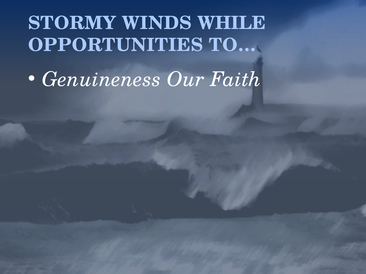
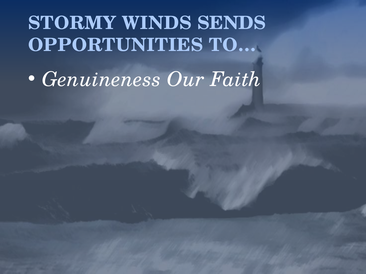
WHILE: WHILE -> SENDS
